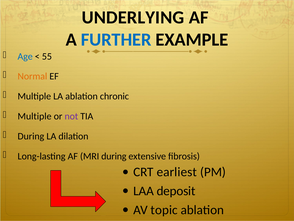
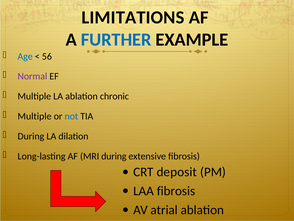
UNDERLYING: UNDERLYING -> LIMITATIONS
55: 55 -> 56
Normal colour: orange -> purple
not colour: purple -> blue
earliest: earliest -> deposit
LAA deposit: deposit -> fibrosis
topic: topic -> atrial
